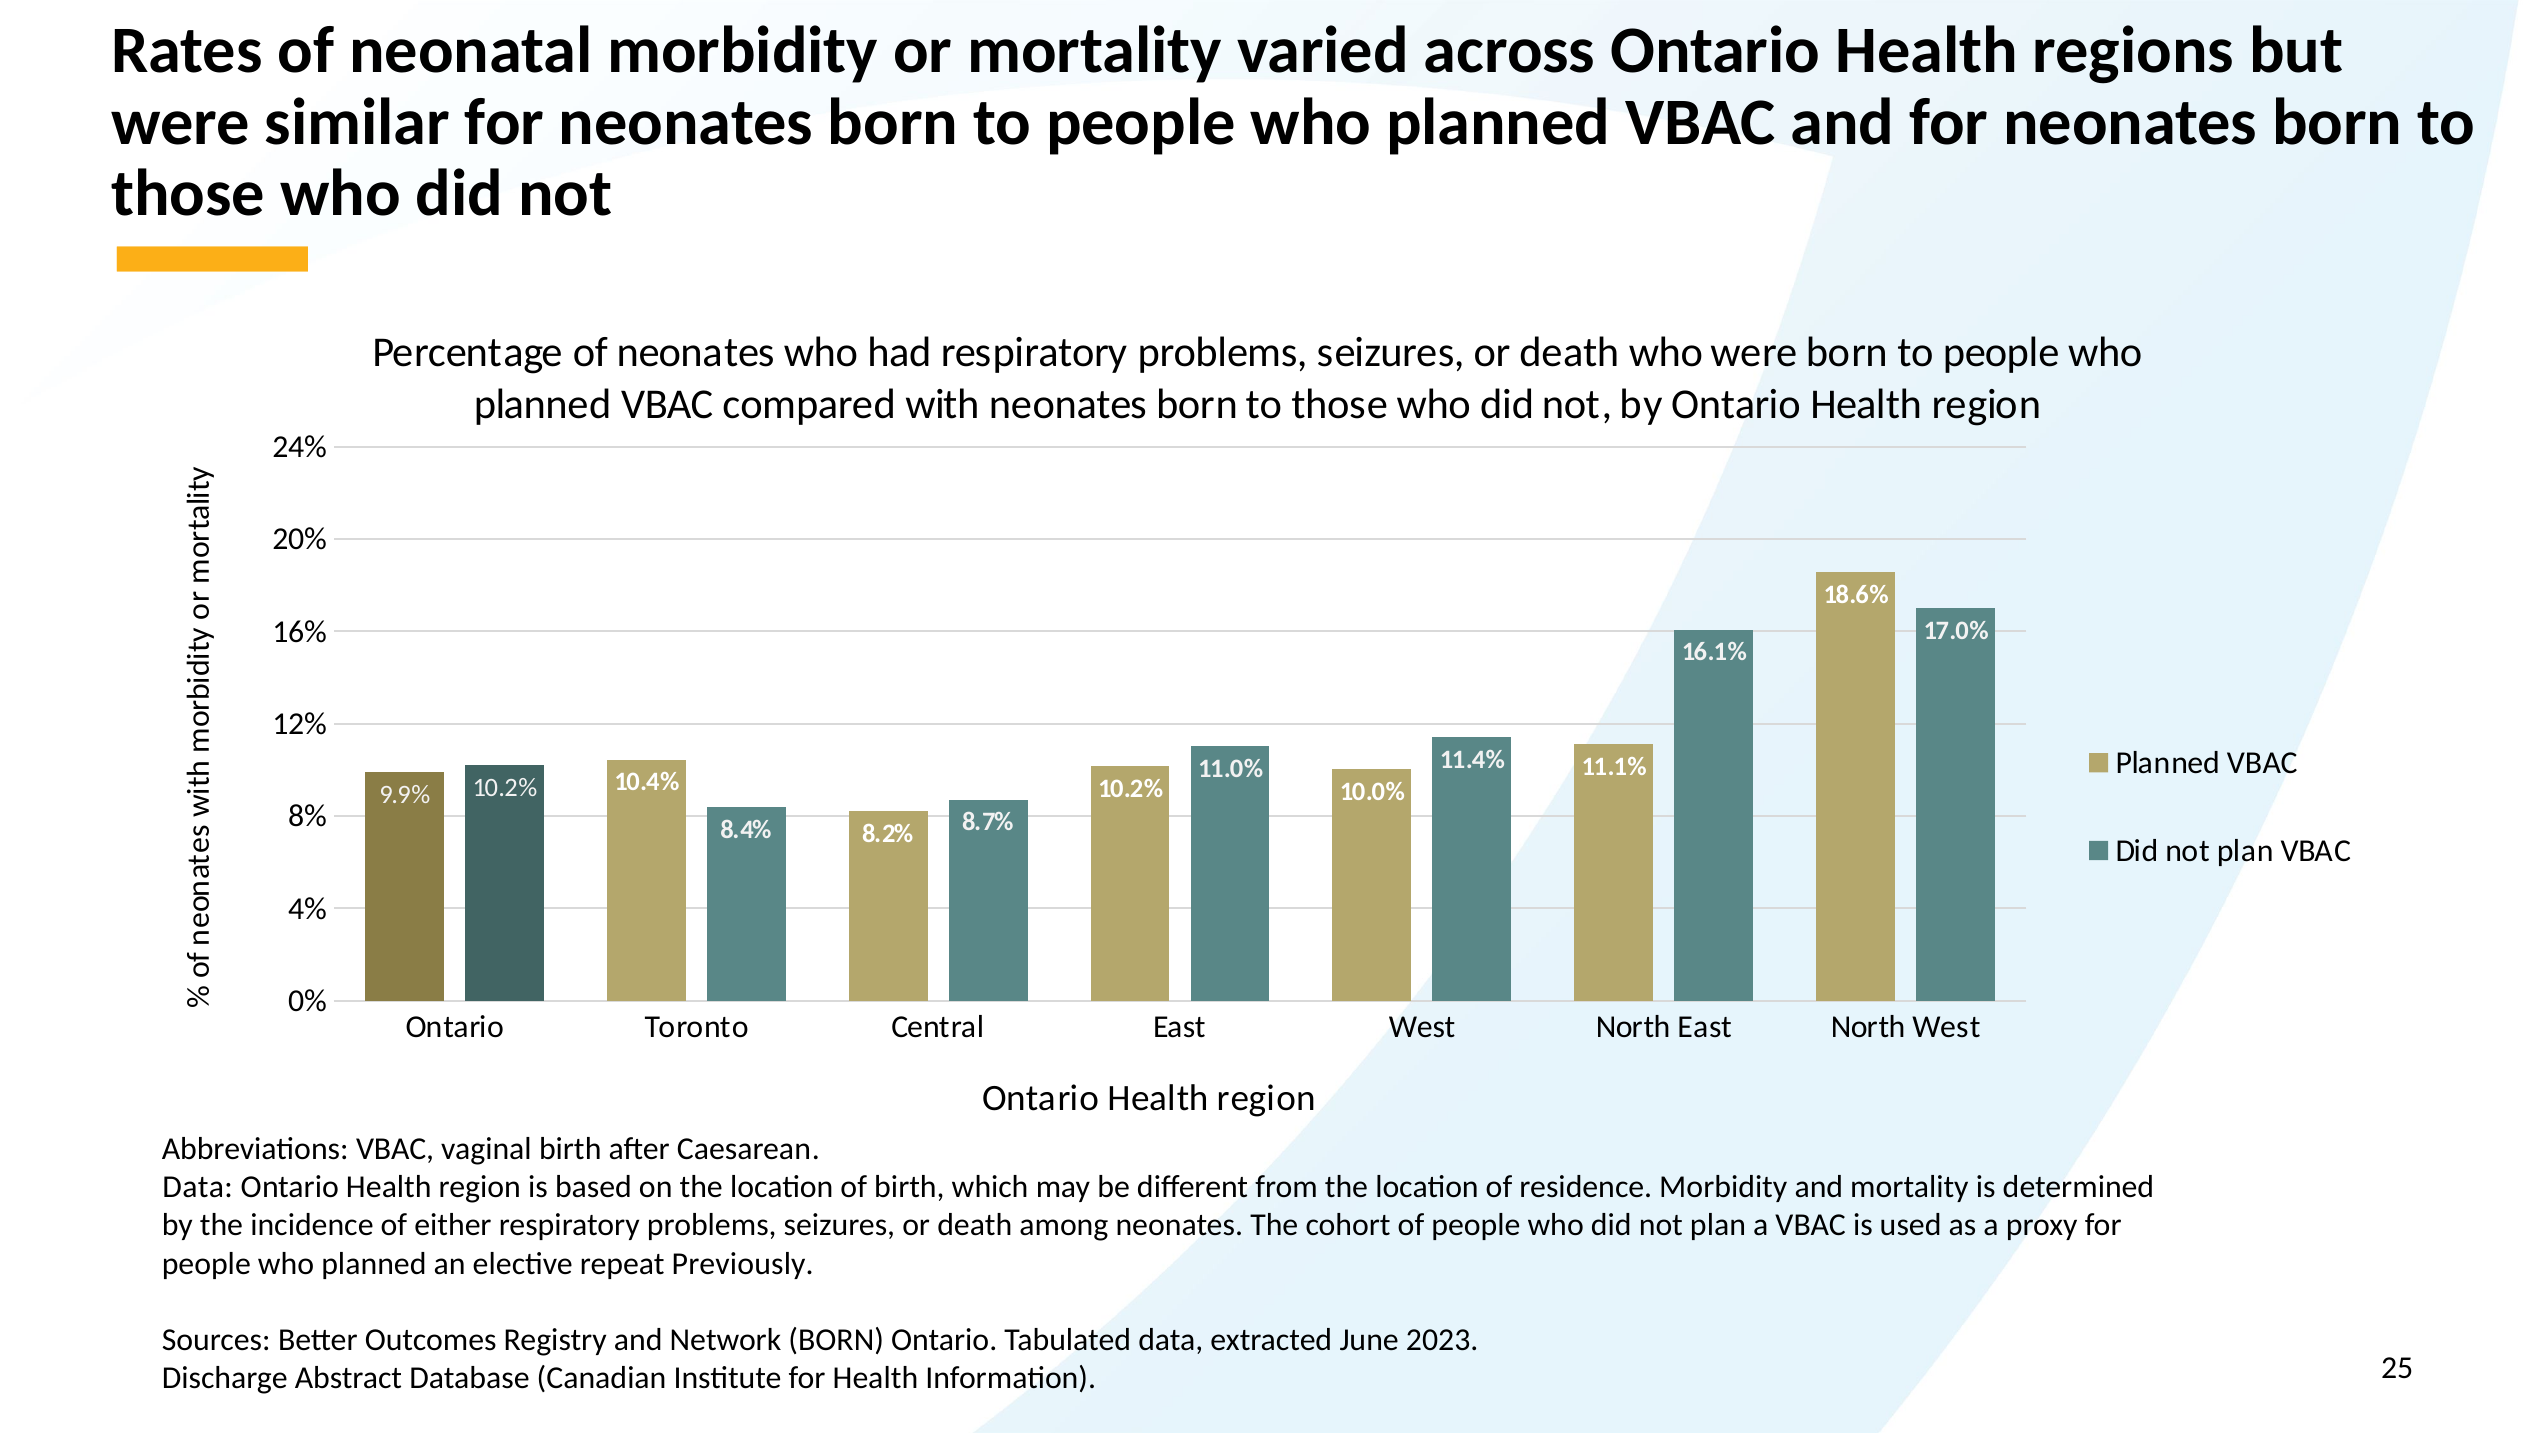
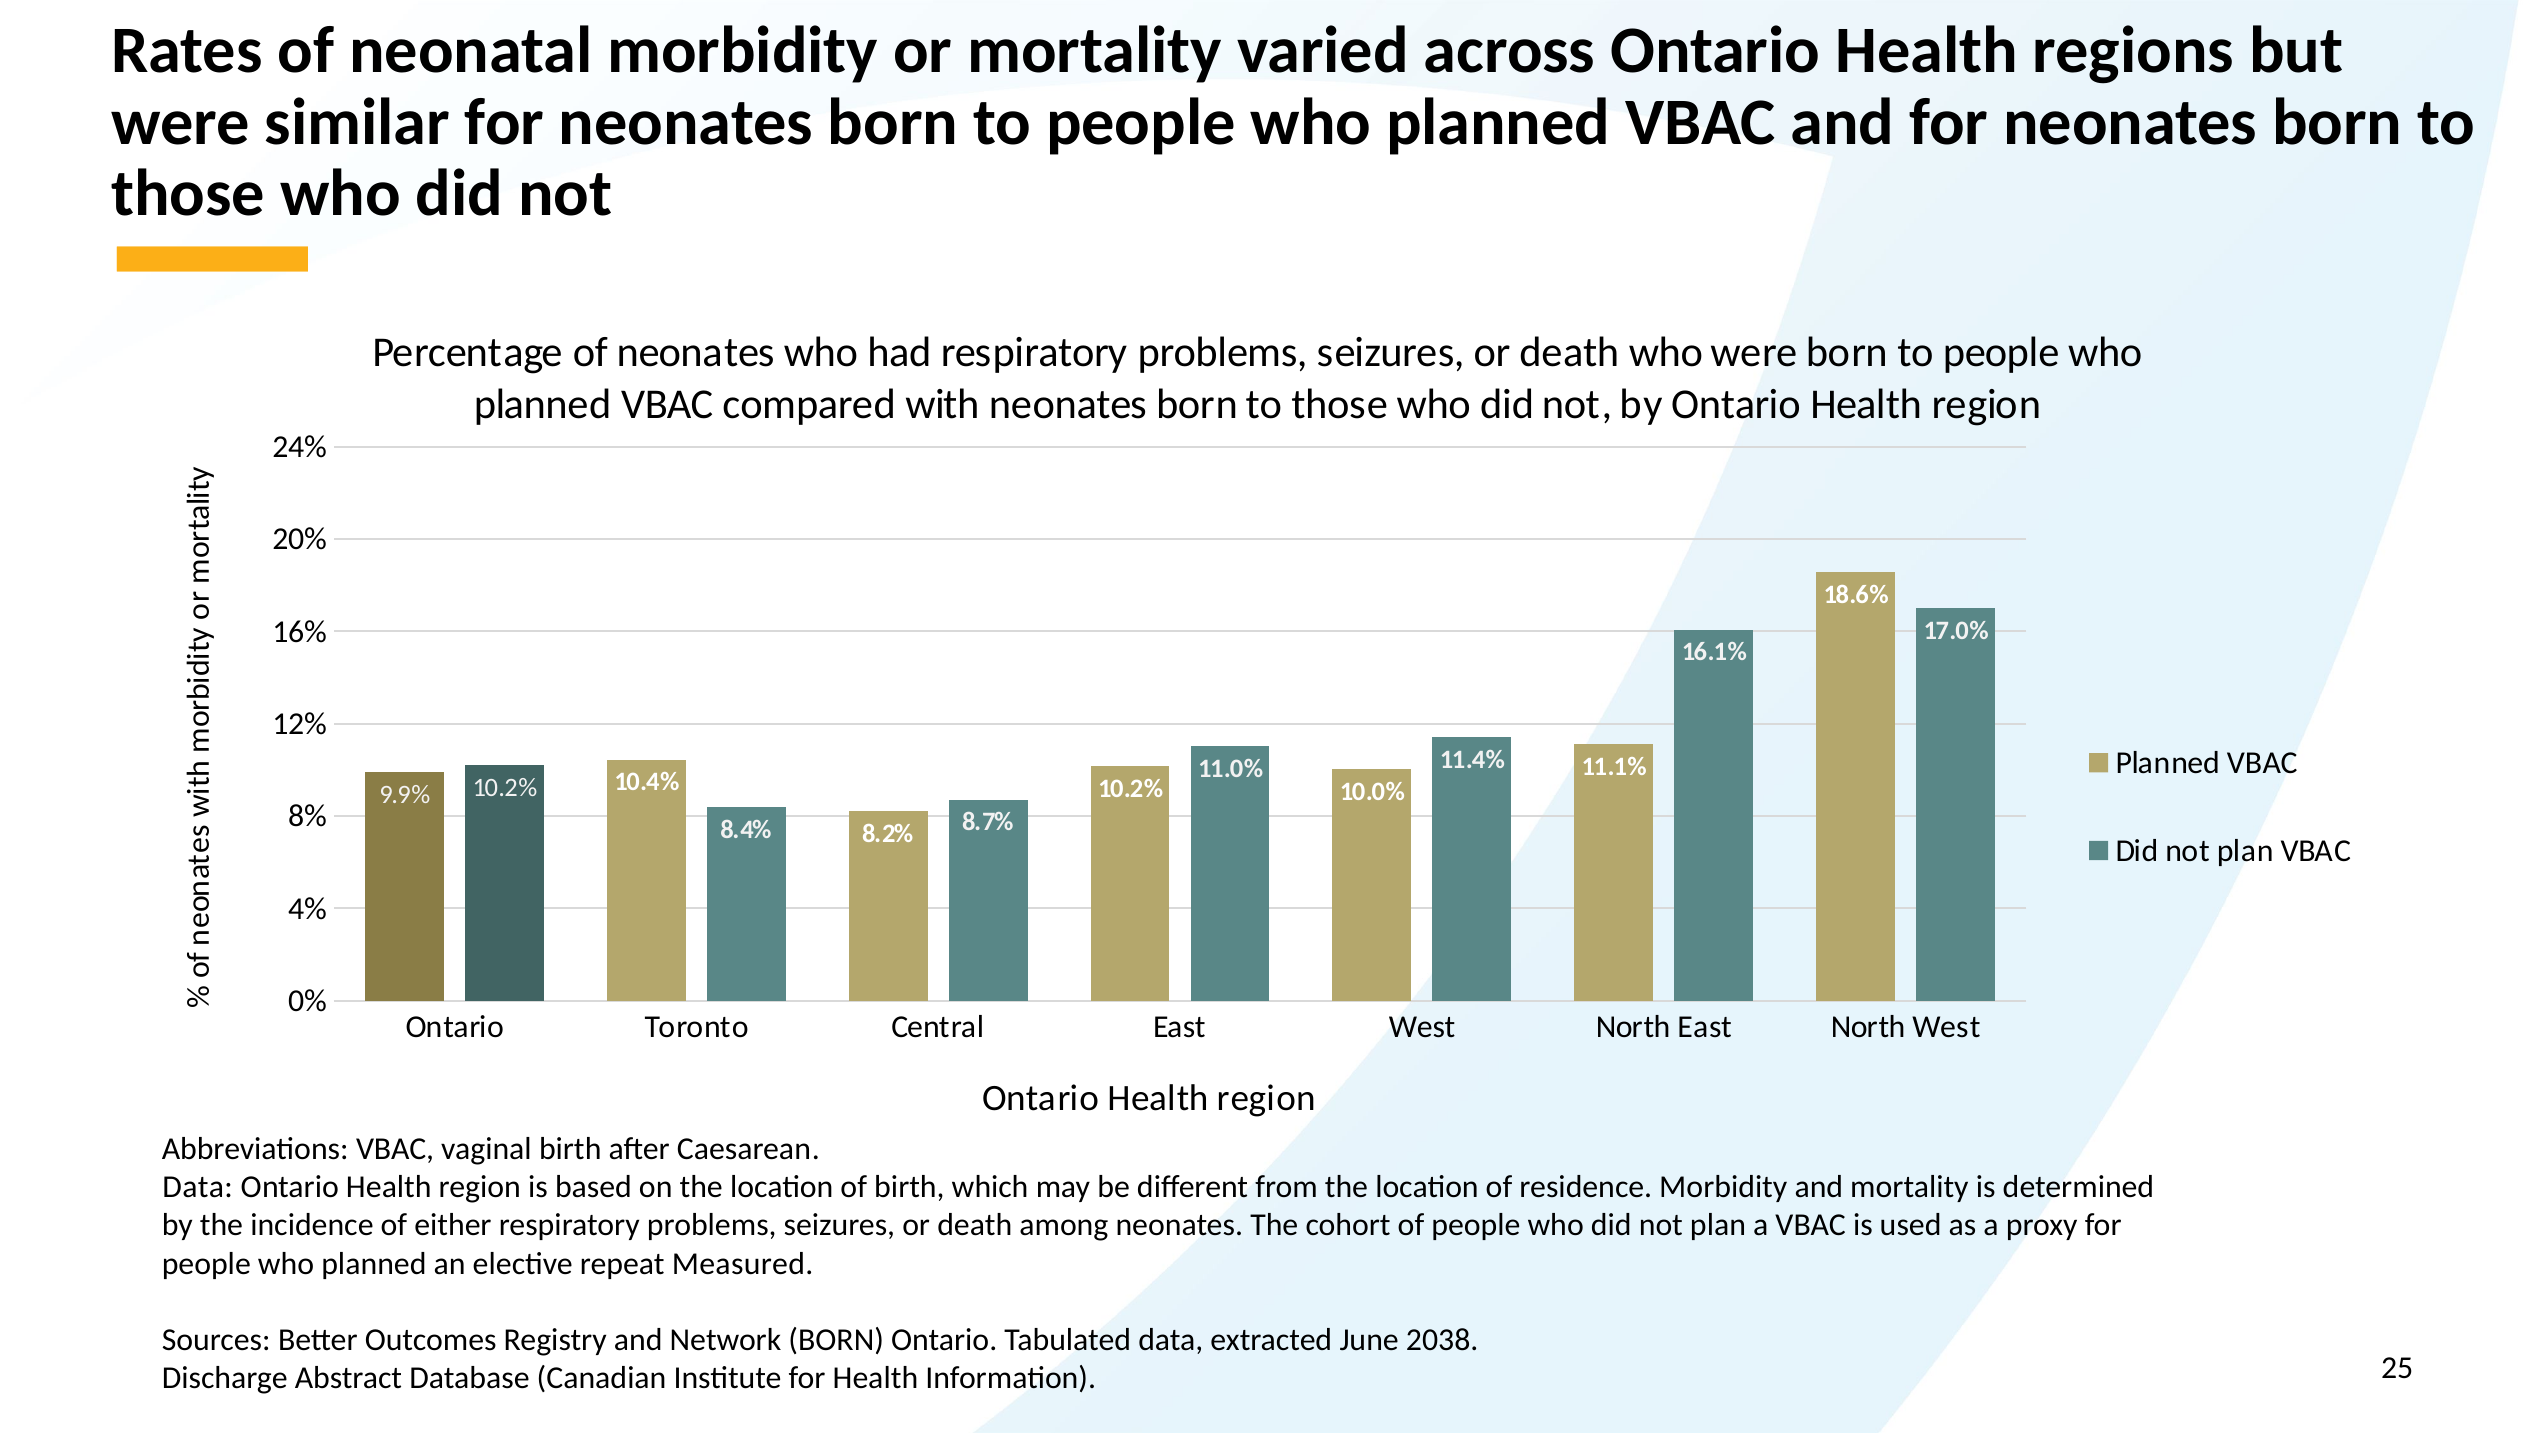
Previously: Previously -> Measured
2023: 2023 -> 2038
